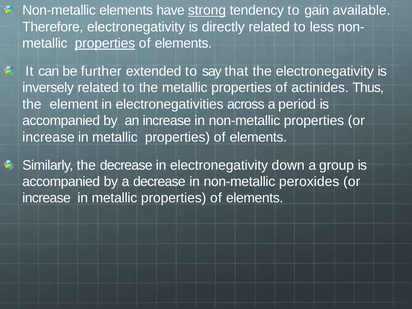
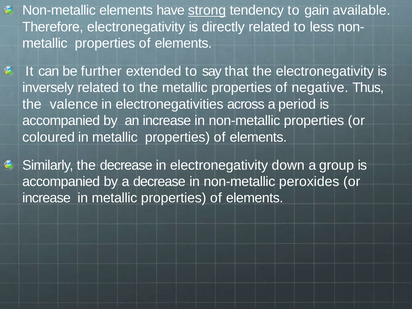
properties at (105, 43) underline: present -> none
actinides: actinides -> negative
element: element -> valence
increase at (49, 137): increase -> coloured
